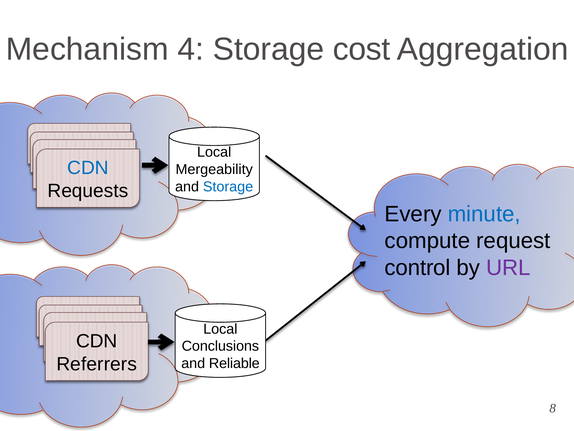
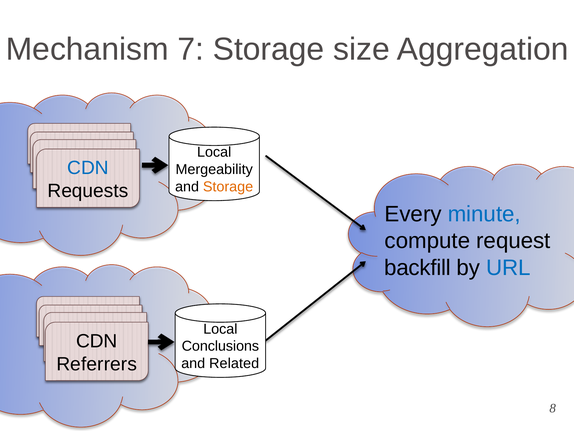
4: 4 -> 7
cost: cost -> size
Storage at (228, 187) colour: blue -> orange
control: control -> backfill
URL colour: purple -> blue
Reliable: Reliable -> Related
